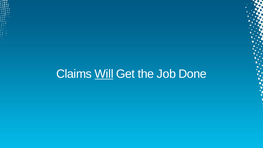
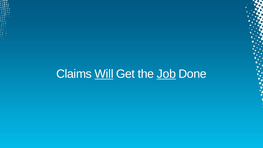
Job underline: none -> present
